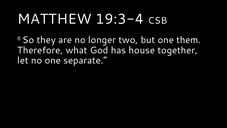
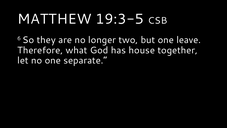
19:3-4: 19:3-4 -> 19:3-5
them: them -> leave
